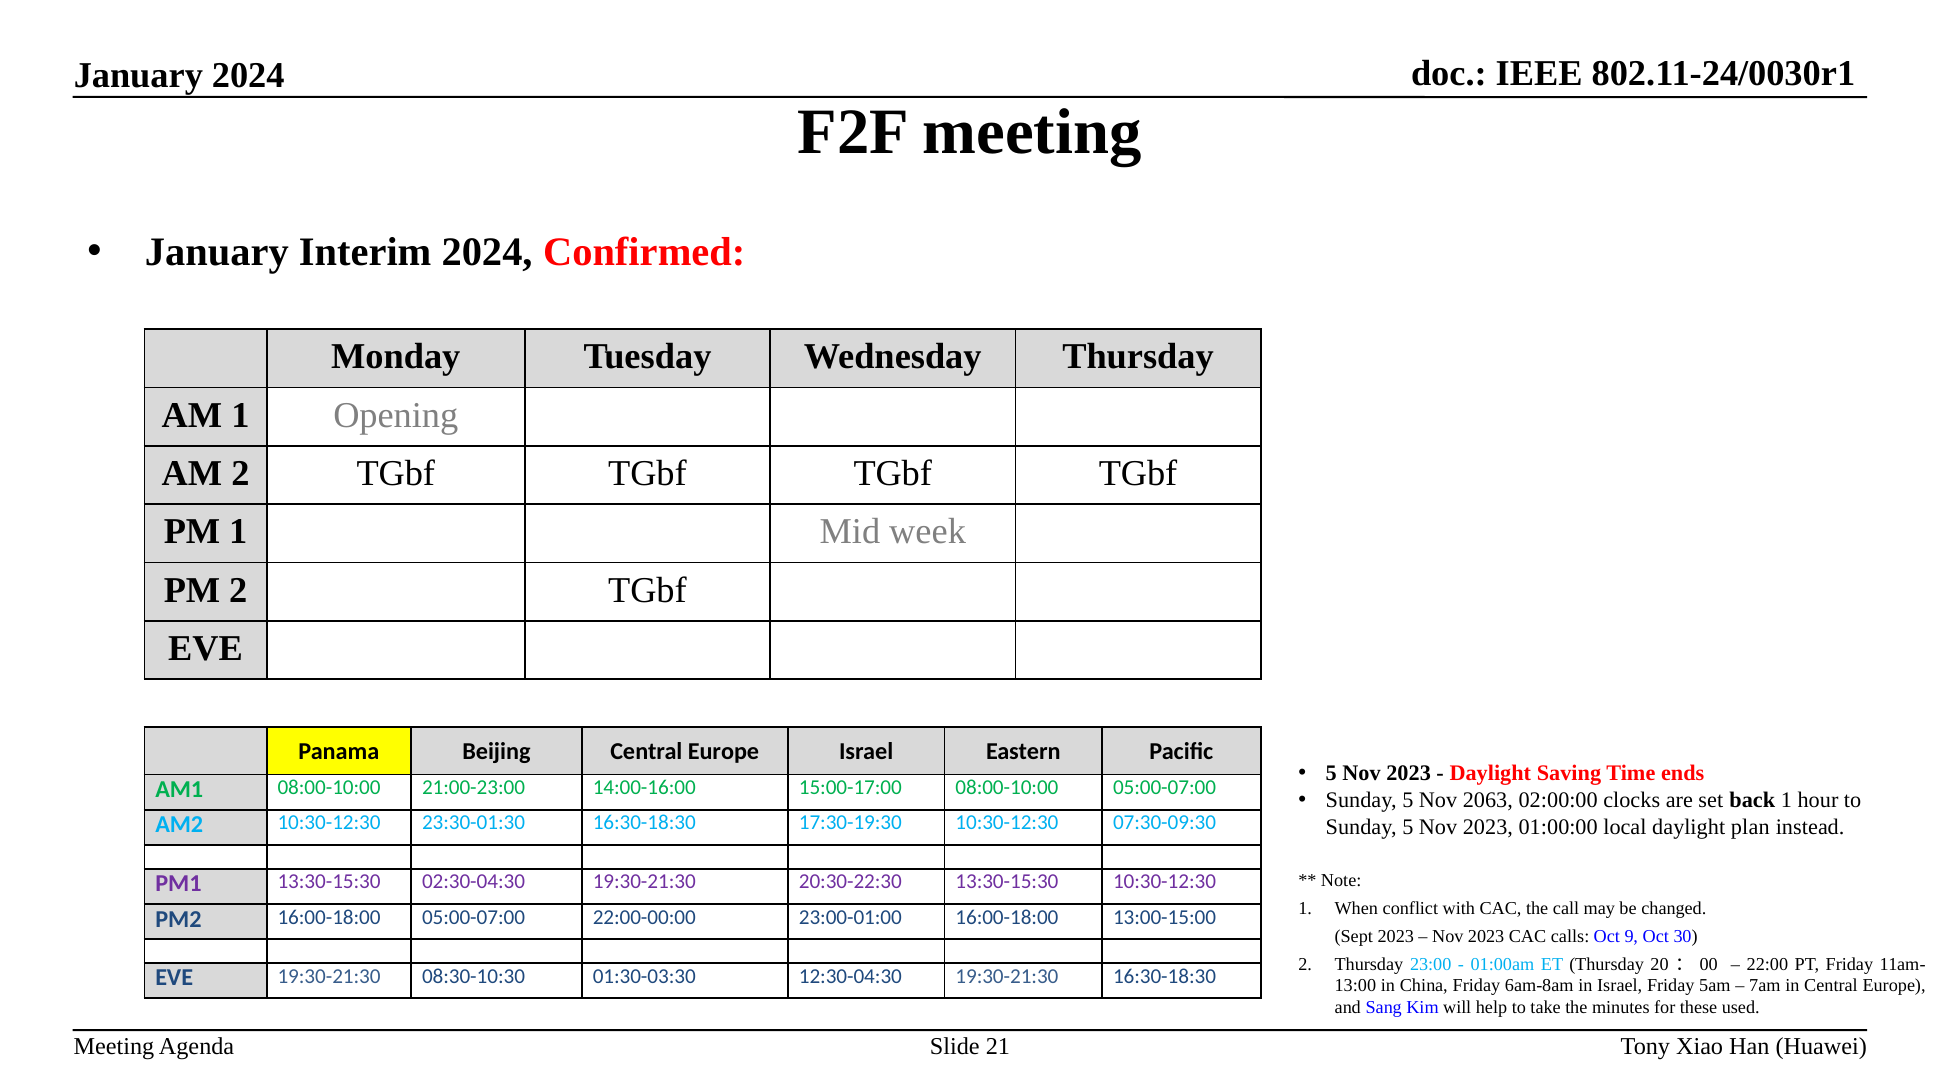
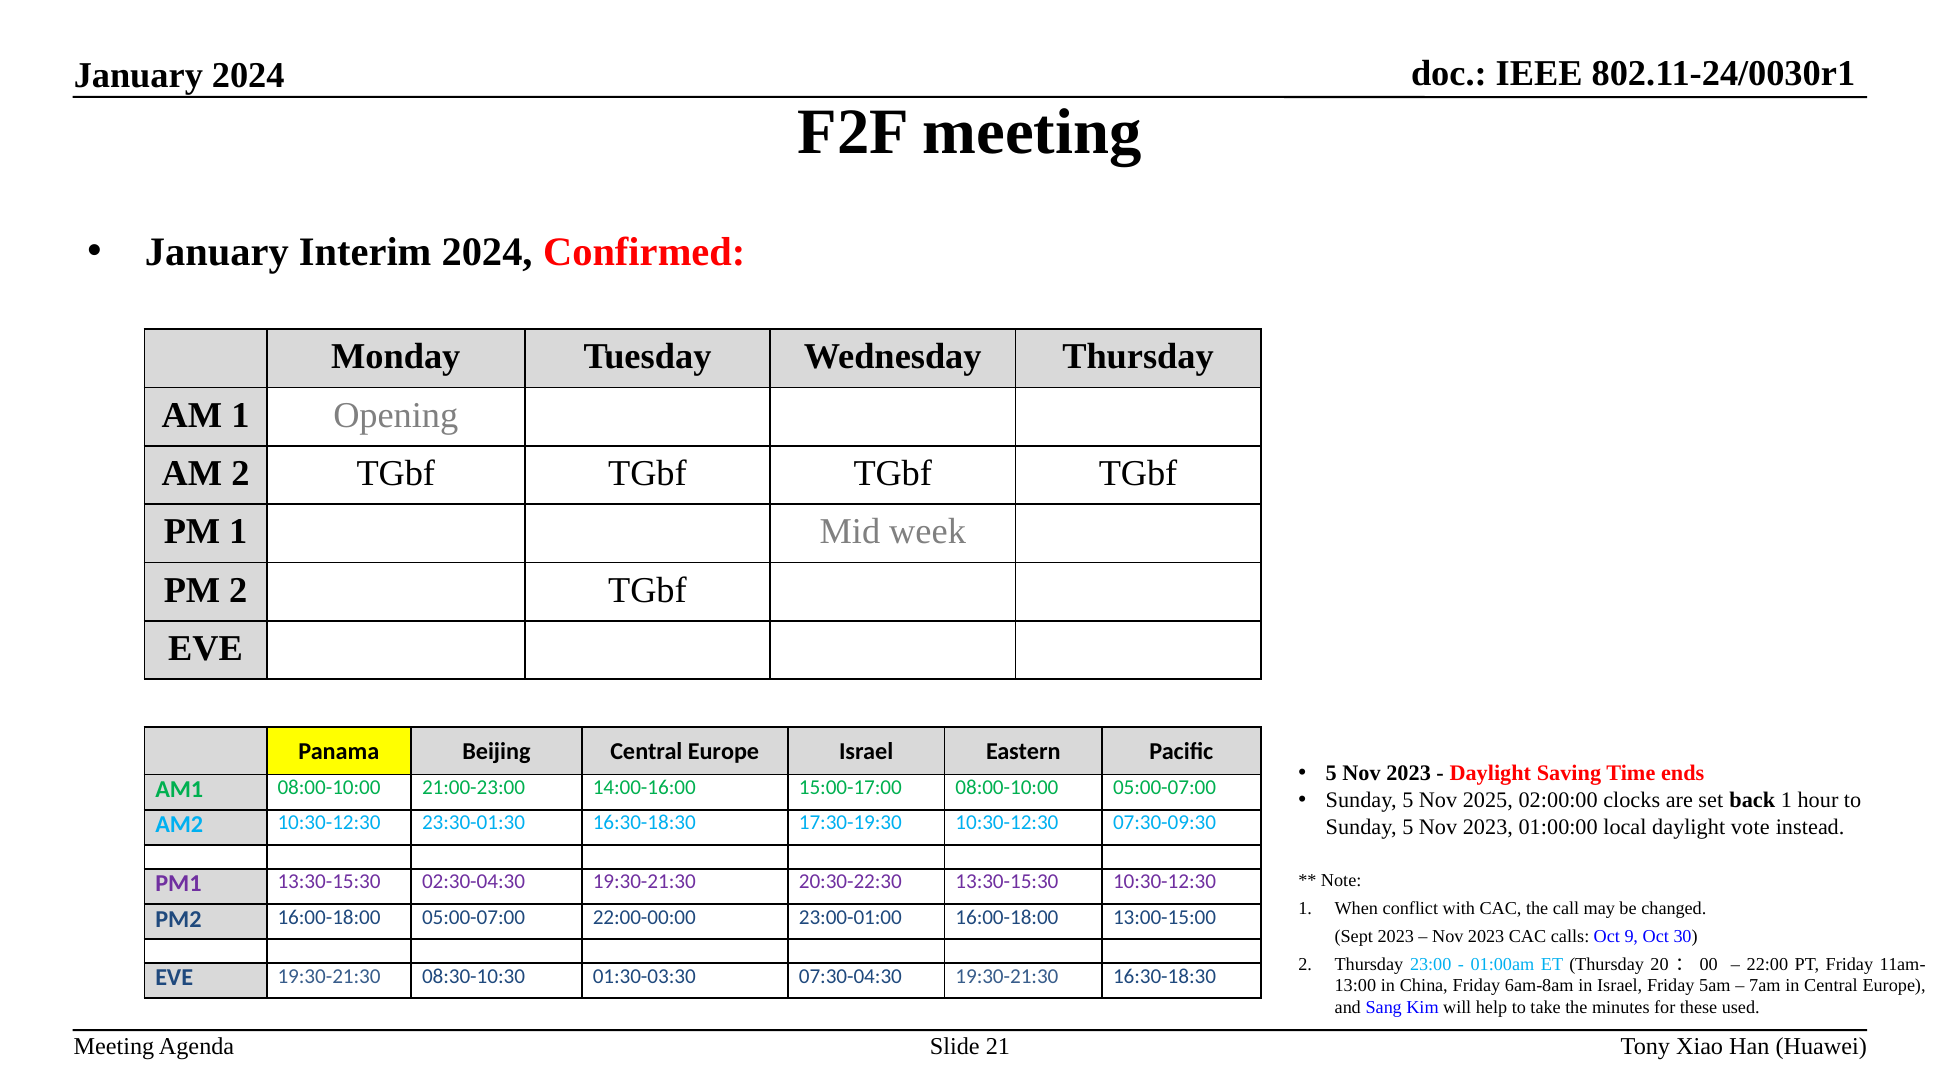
2063: 2063 -> 2025
plan: plan -> vote
12:30-04:30: 12:30-04:30 -> 07:30-04:30
